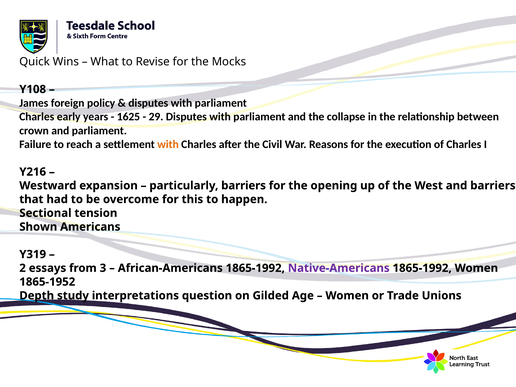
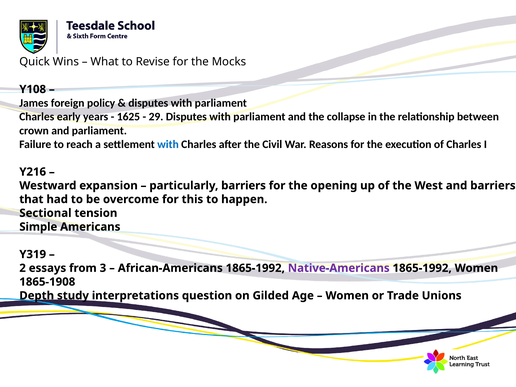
with at (168, 144) colour: orange -> blue
Shown: Shown -> Simple
1865-1952: 1865-1952 -> 1865-1908
